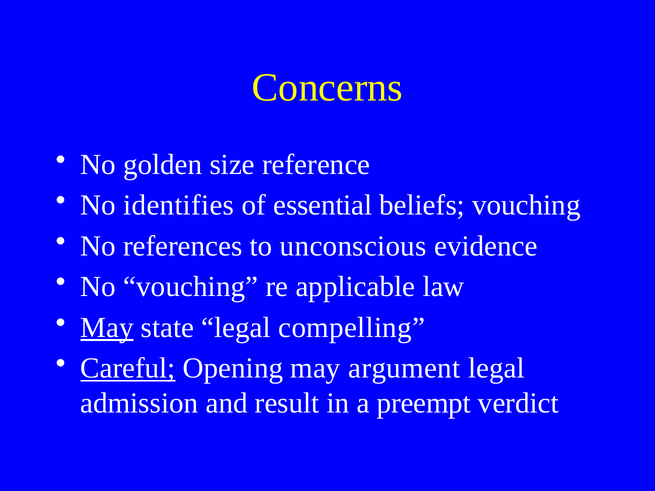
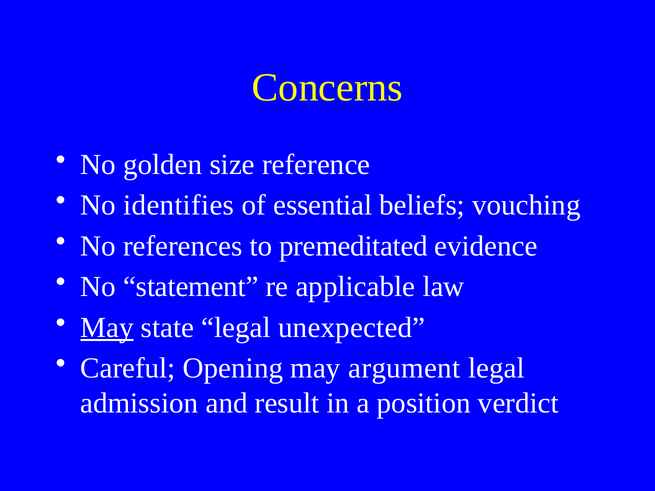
unconscious: unconscious -> premeditated
No vouching: vouching -> statement
compelling: compelling -> unexpected
Careful underline: present -> none
preempt: preempt -> position
